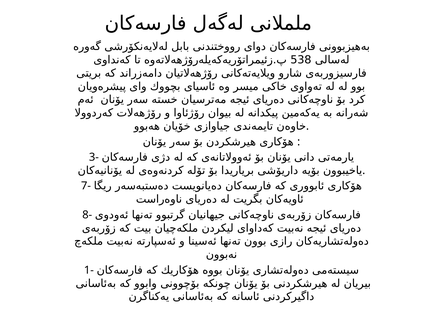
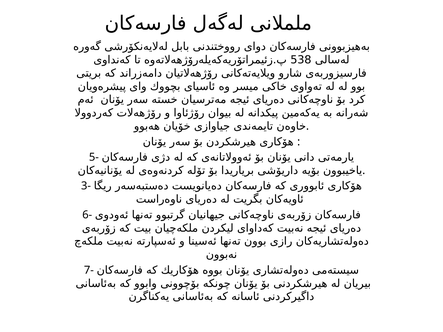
3-: 3- -> 5-
7-: 7- -> 3-
8-: 8- -> 6-
1-: 1- -> 7-
